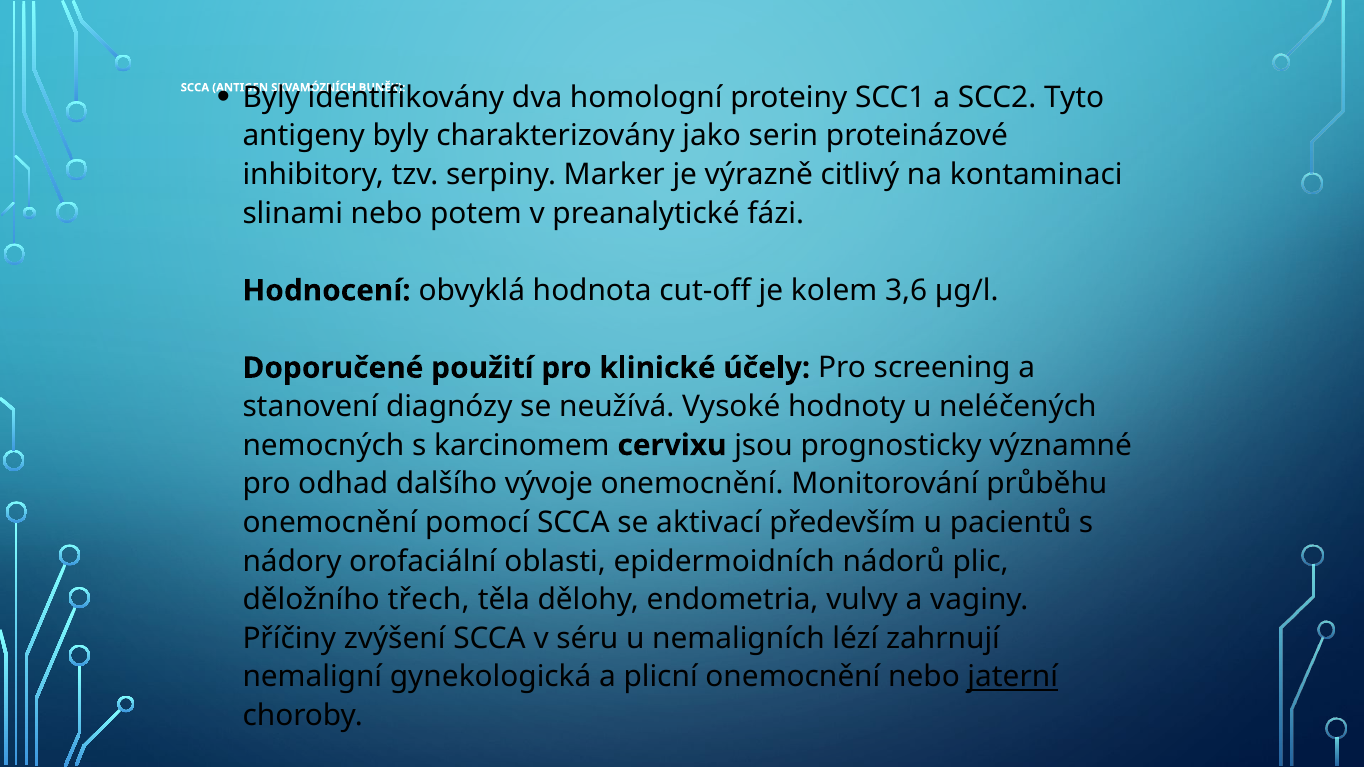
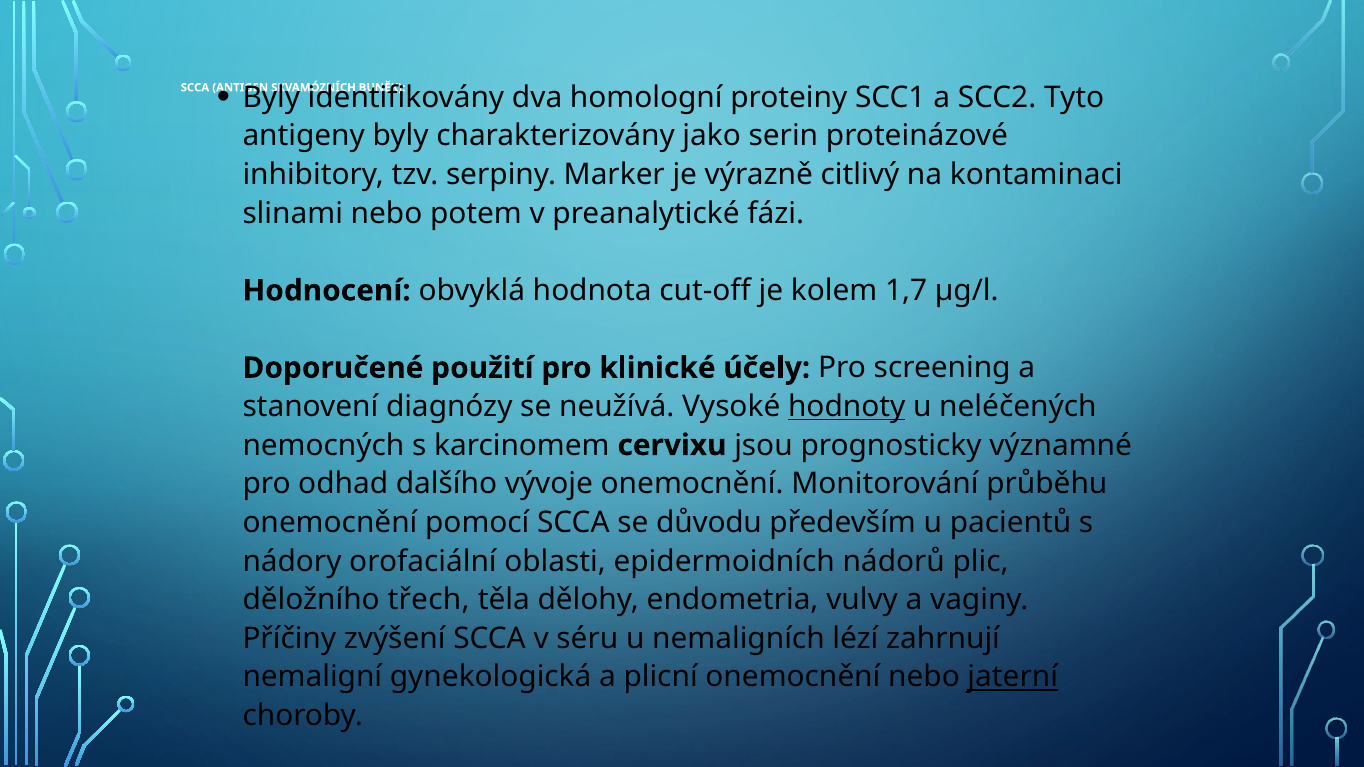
3,6: 3,6 -> 1,7
hodnoty underline: none -> present
aktivací: aktivací -> důvodu
